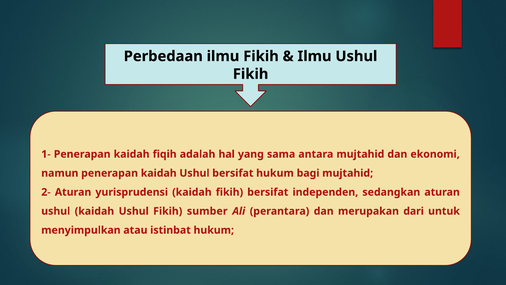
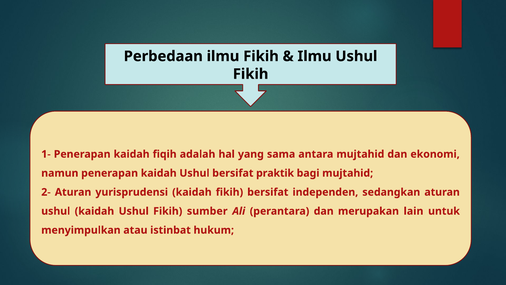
bersifat hukum: hukum -> praktik
dari: dari -> lain
